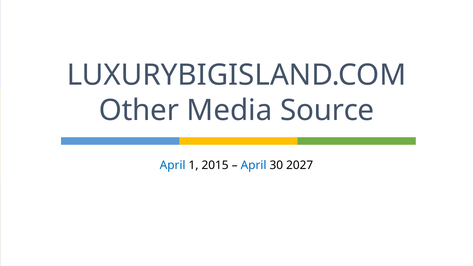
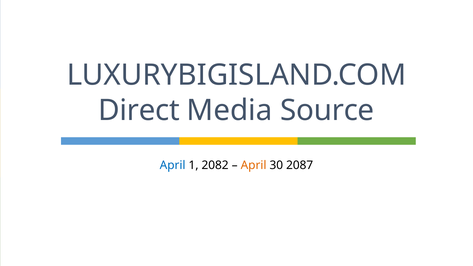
Other: Other -> Direct
2015: 2015 -> 2082
April at (254, 165) colour: blue -> orange
2027: 2027 -> 2087
